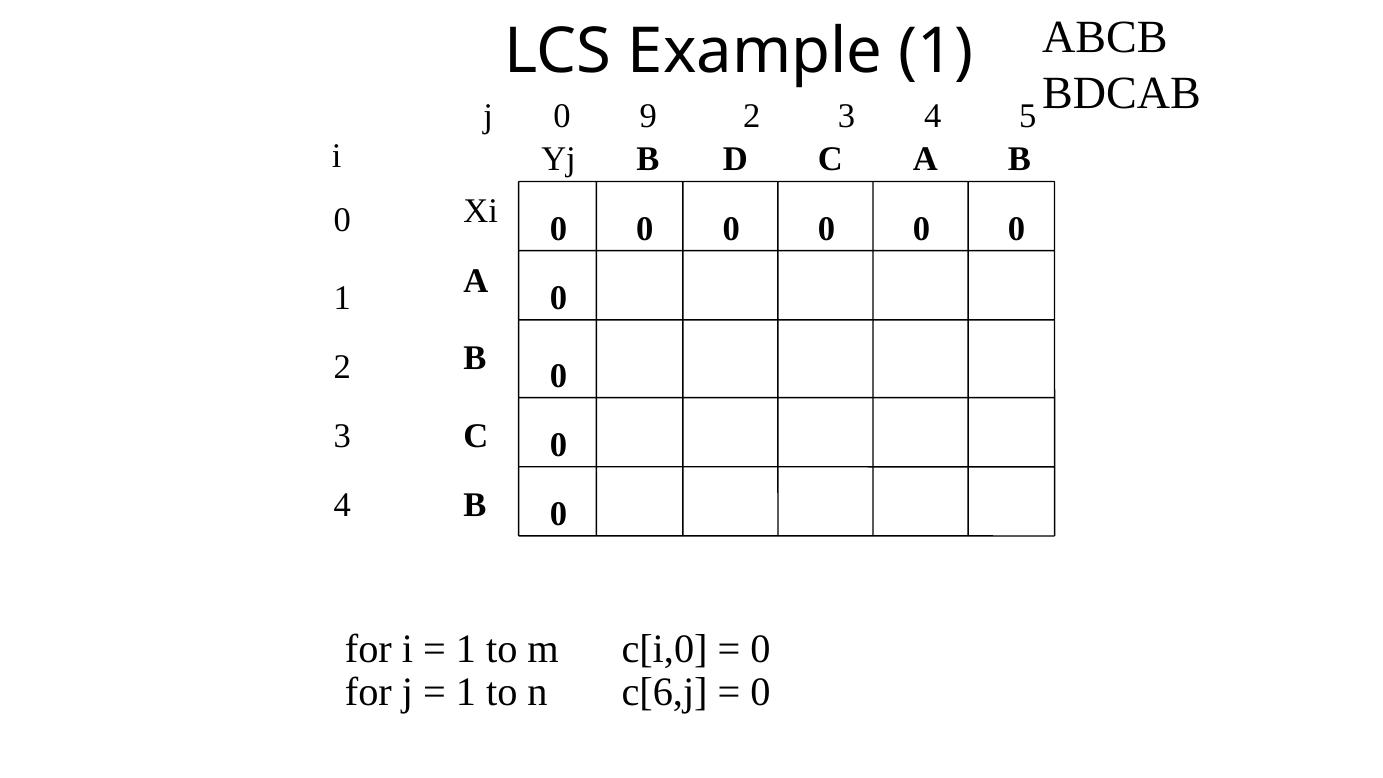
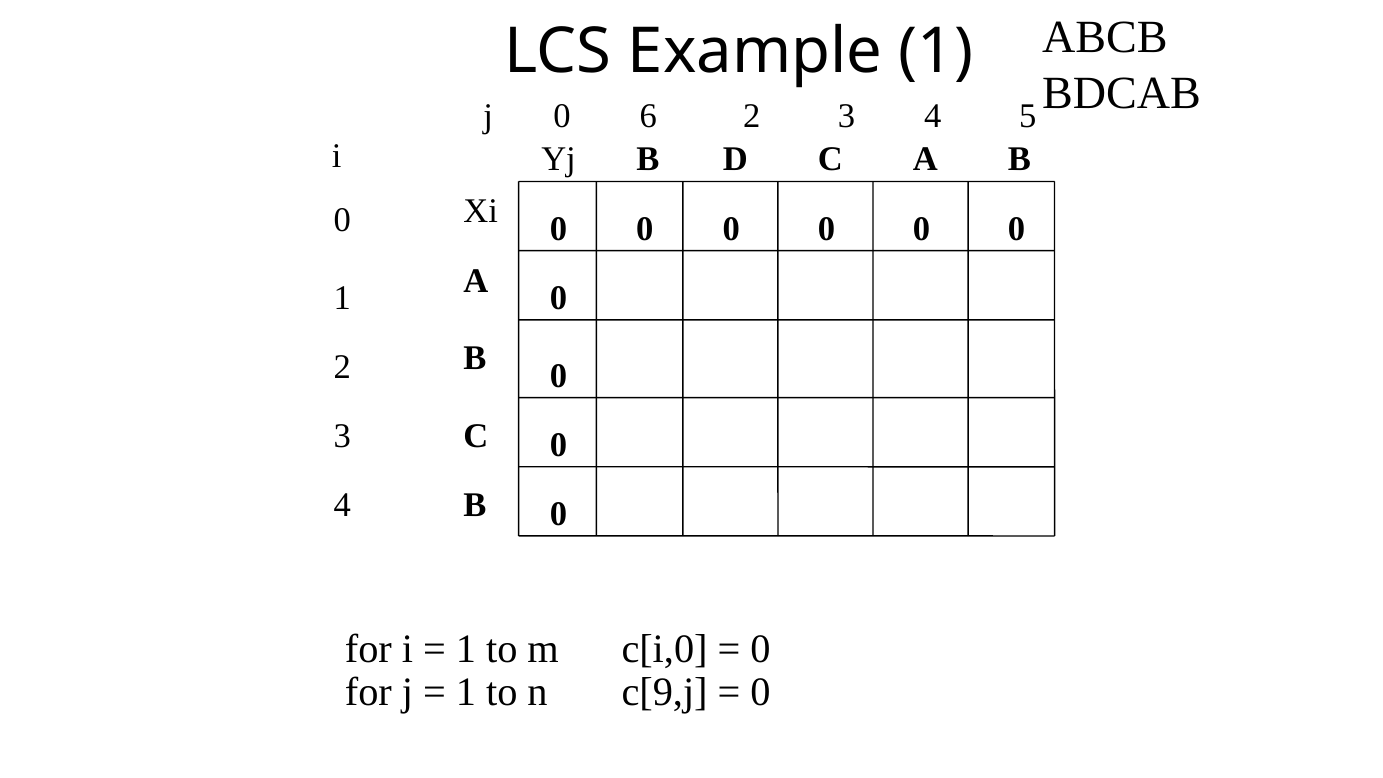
9: 9 -> 6
c[6,j: c[6,j -> c[9,j
